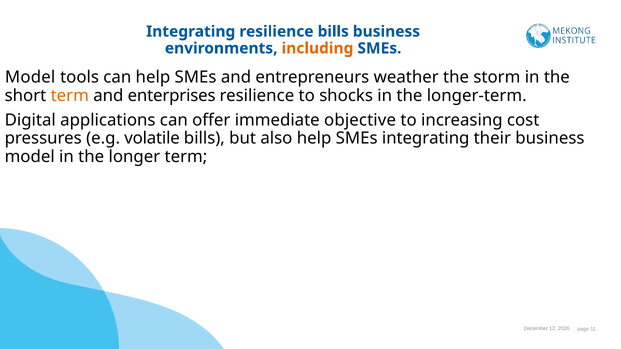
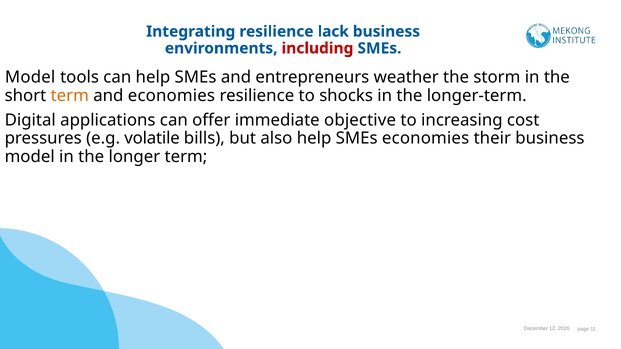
resilience bills: bills -> lack
including colour: orange -> red
and enterprises: enterprises -> economies
SMEs integrating: integrating -> economies
